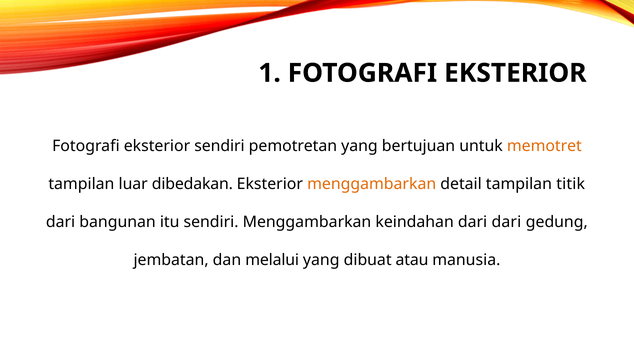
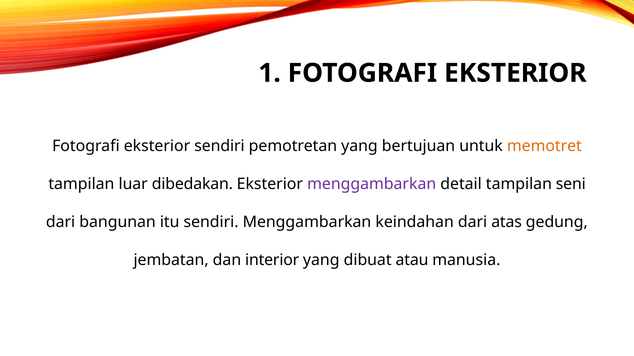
menggambarkan at (372, 184) colour: orange -> purple
titik: titik -> seni
dari dari: dari -> atas
melalui: melalui -> interior
